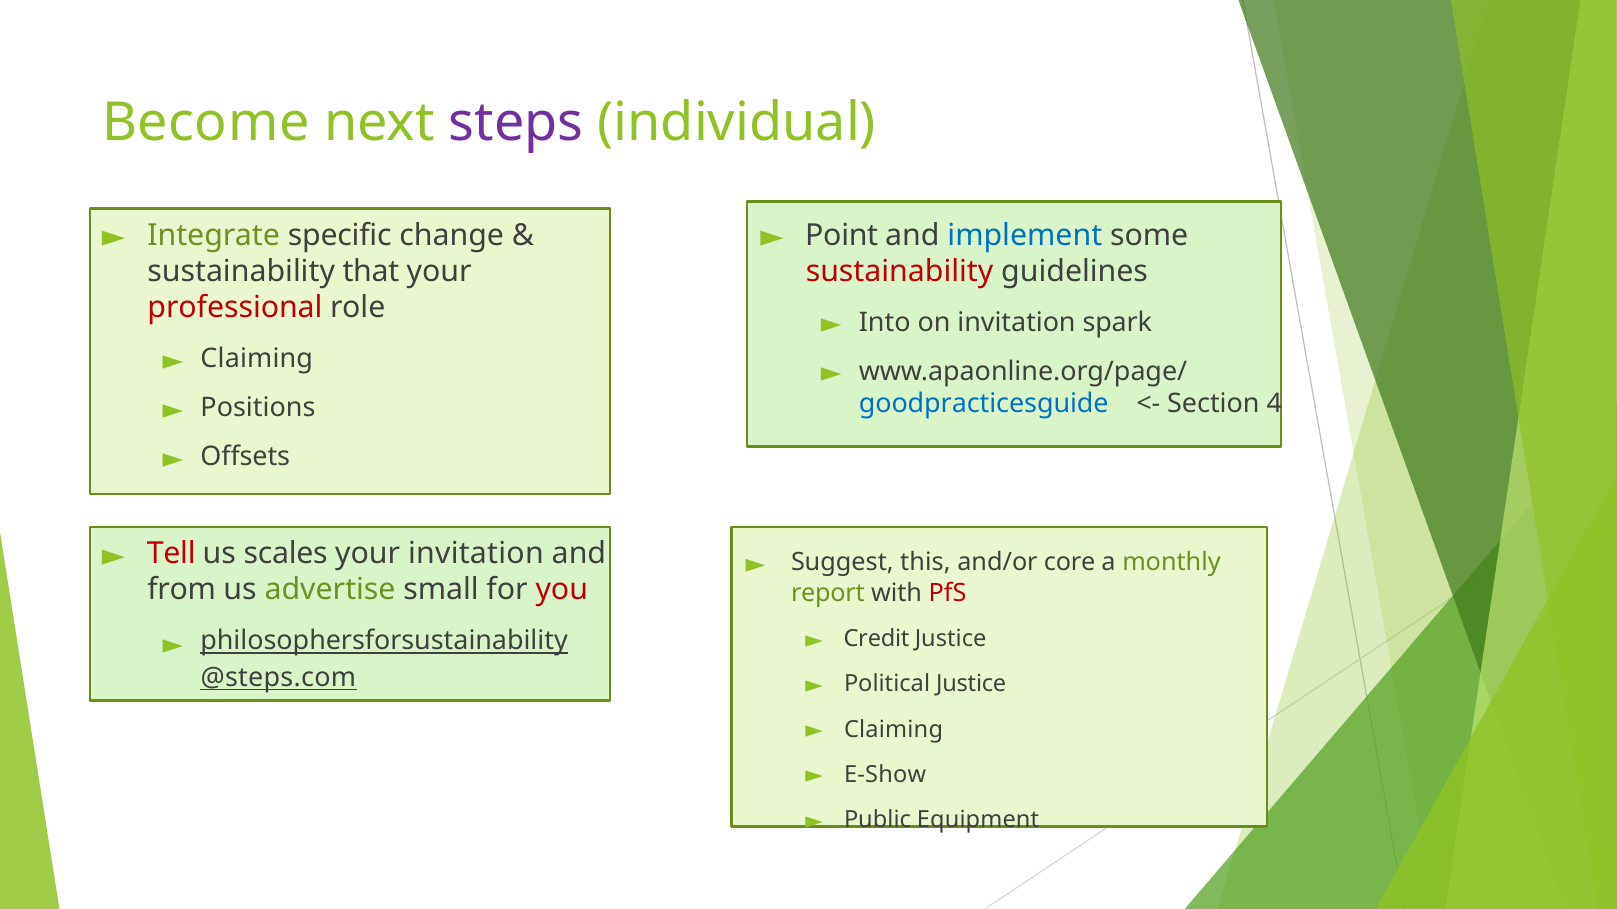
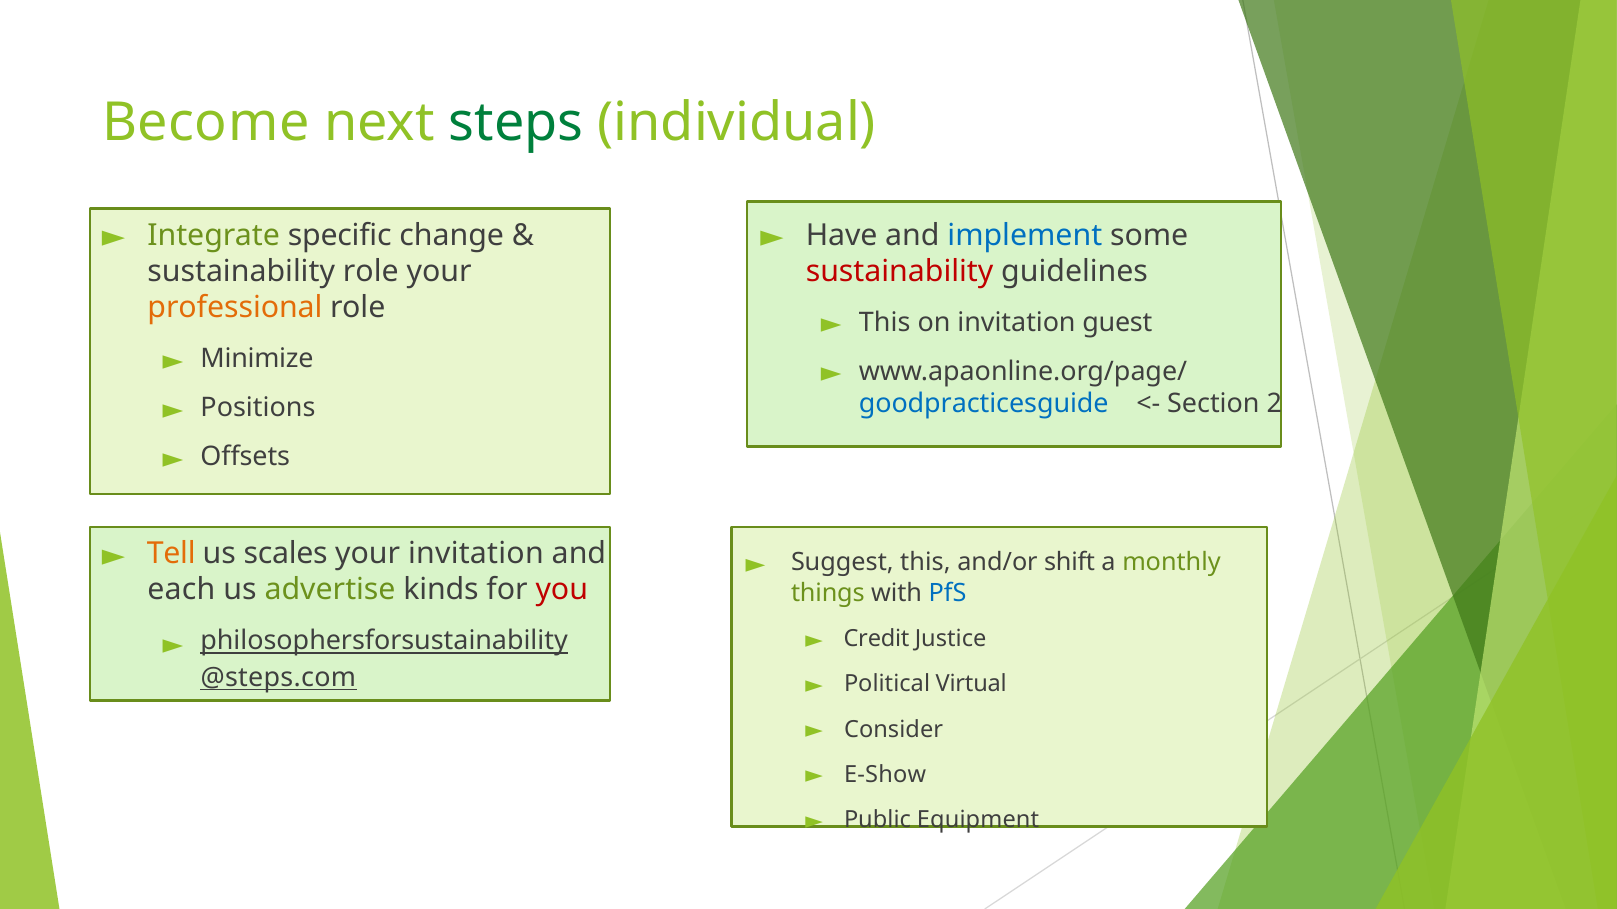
steps colour: purple -> green
Point: Point -> Have
sustainability that: that -> role
professional colour: red -> orange
Into at (885, 322): Into -> This
spark: spark -> guest
Claiming at (257, 359): Claiming -> Minimize
4: 4 -> 2
Tell colour: red -> orange
core: core -> shift
from: from -> each
small: small -> kinds
report: report -> things
PfS colour: red -> blue
Political Justice: Justice -> Virtual
Claiming at (894, 730): Claiming -> Consider
